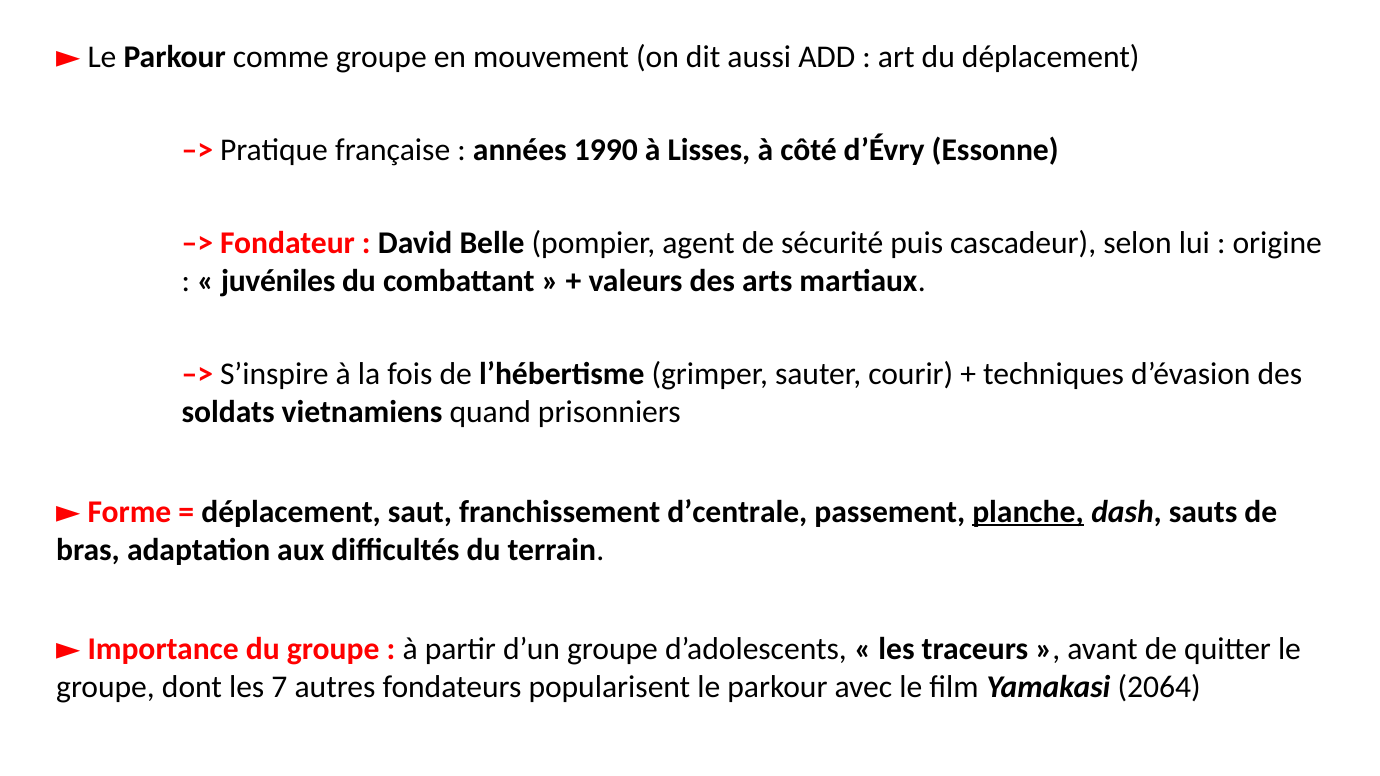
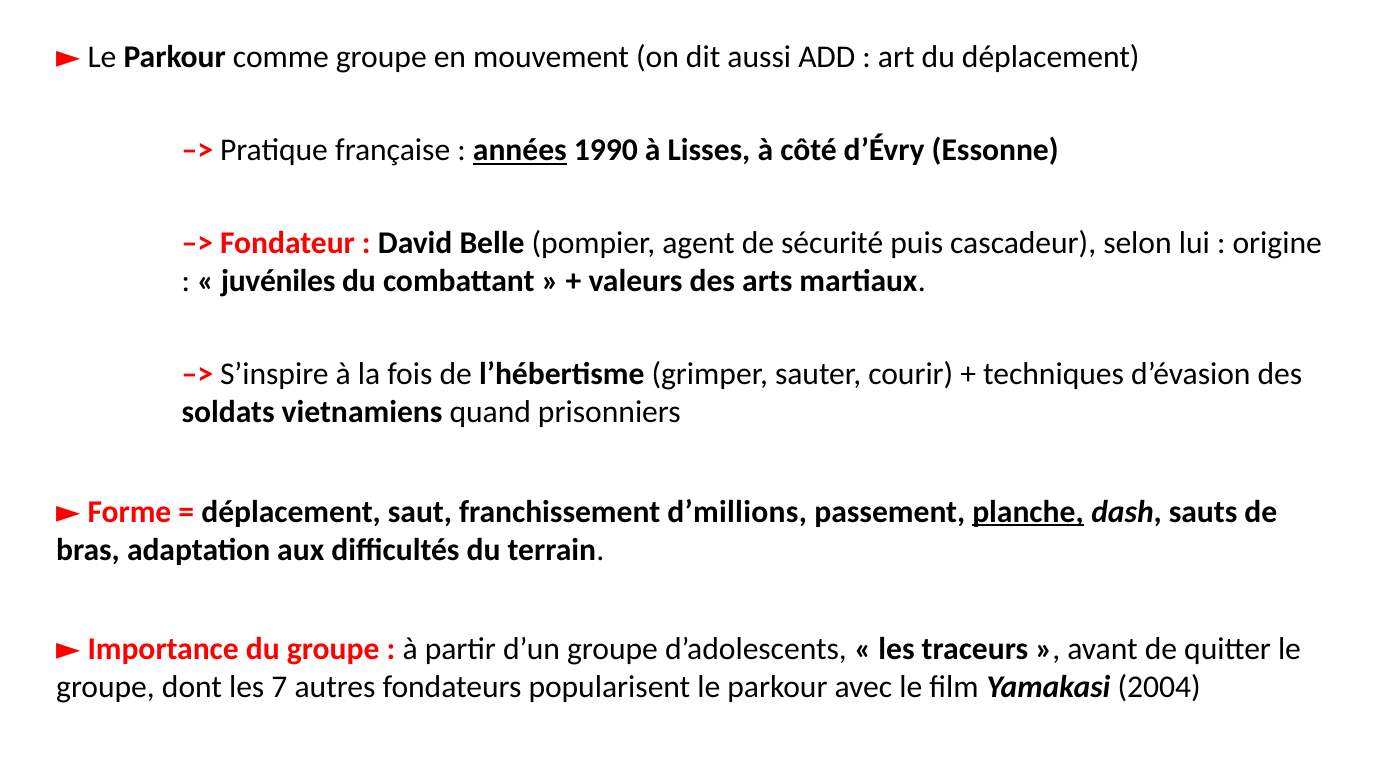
années underline: none -> present
d’centrale: d’centrale -> d’millions
2064: 2064 -> 2004
